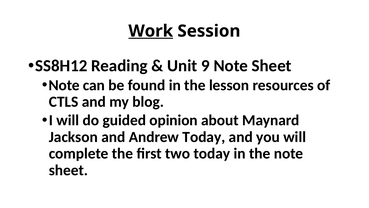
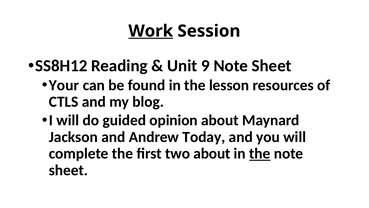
Note at (64, 85): Note -> Your
two today: today -> about
the at (260, 153) underline: none -> present
